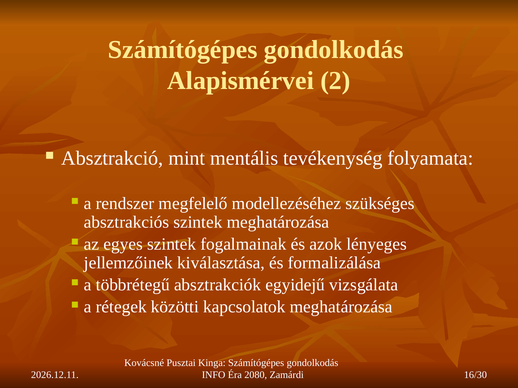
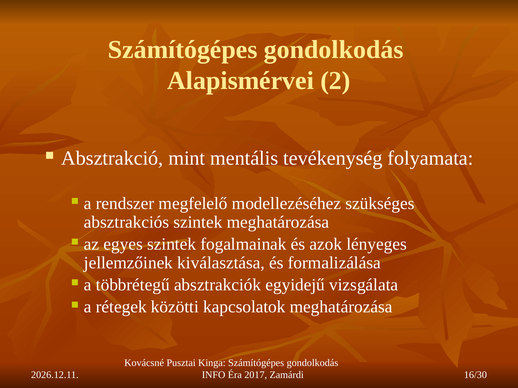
2080: 2080 -> 2017
